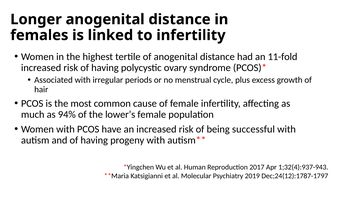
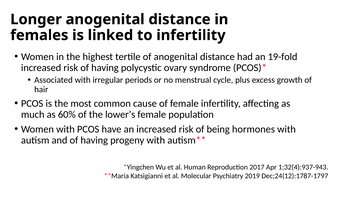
11-fold: 11-fold -> 19-fold
94%: 94% -> 60%
successful: successful -> hormones
